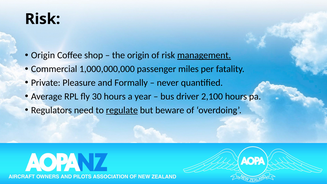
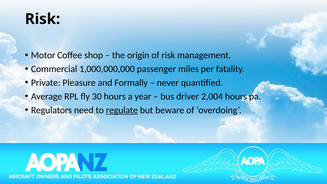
Origin at (43, 55): Origin -> Motor
management underline: present -> none
2,100: 2,100 -> 2,004
